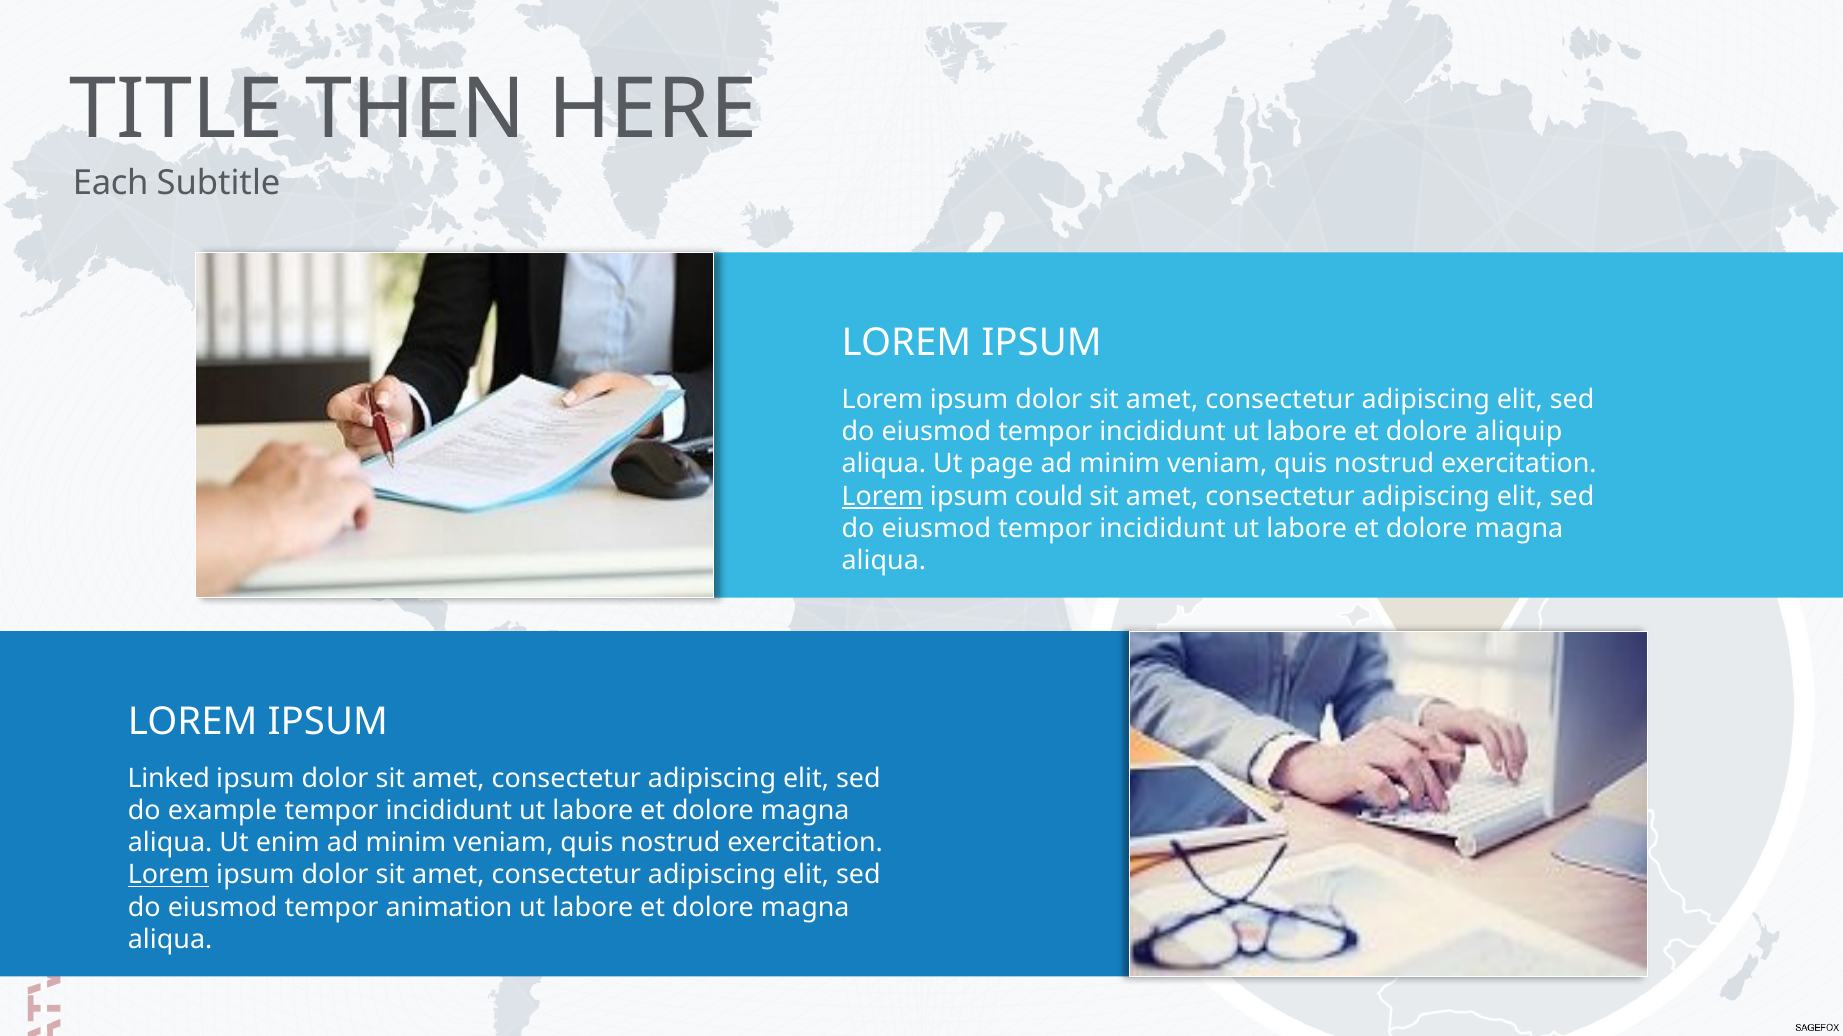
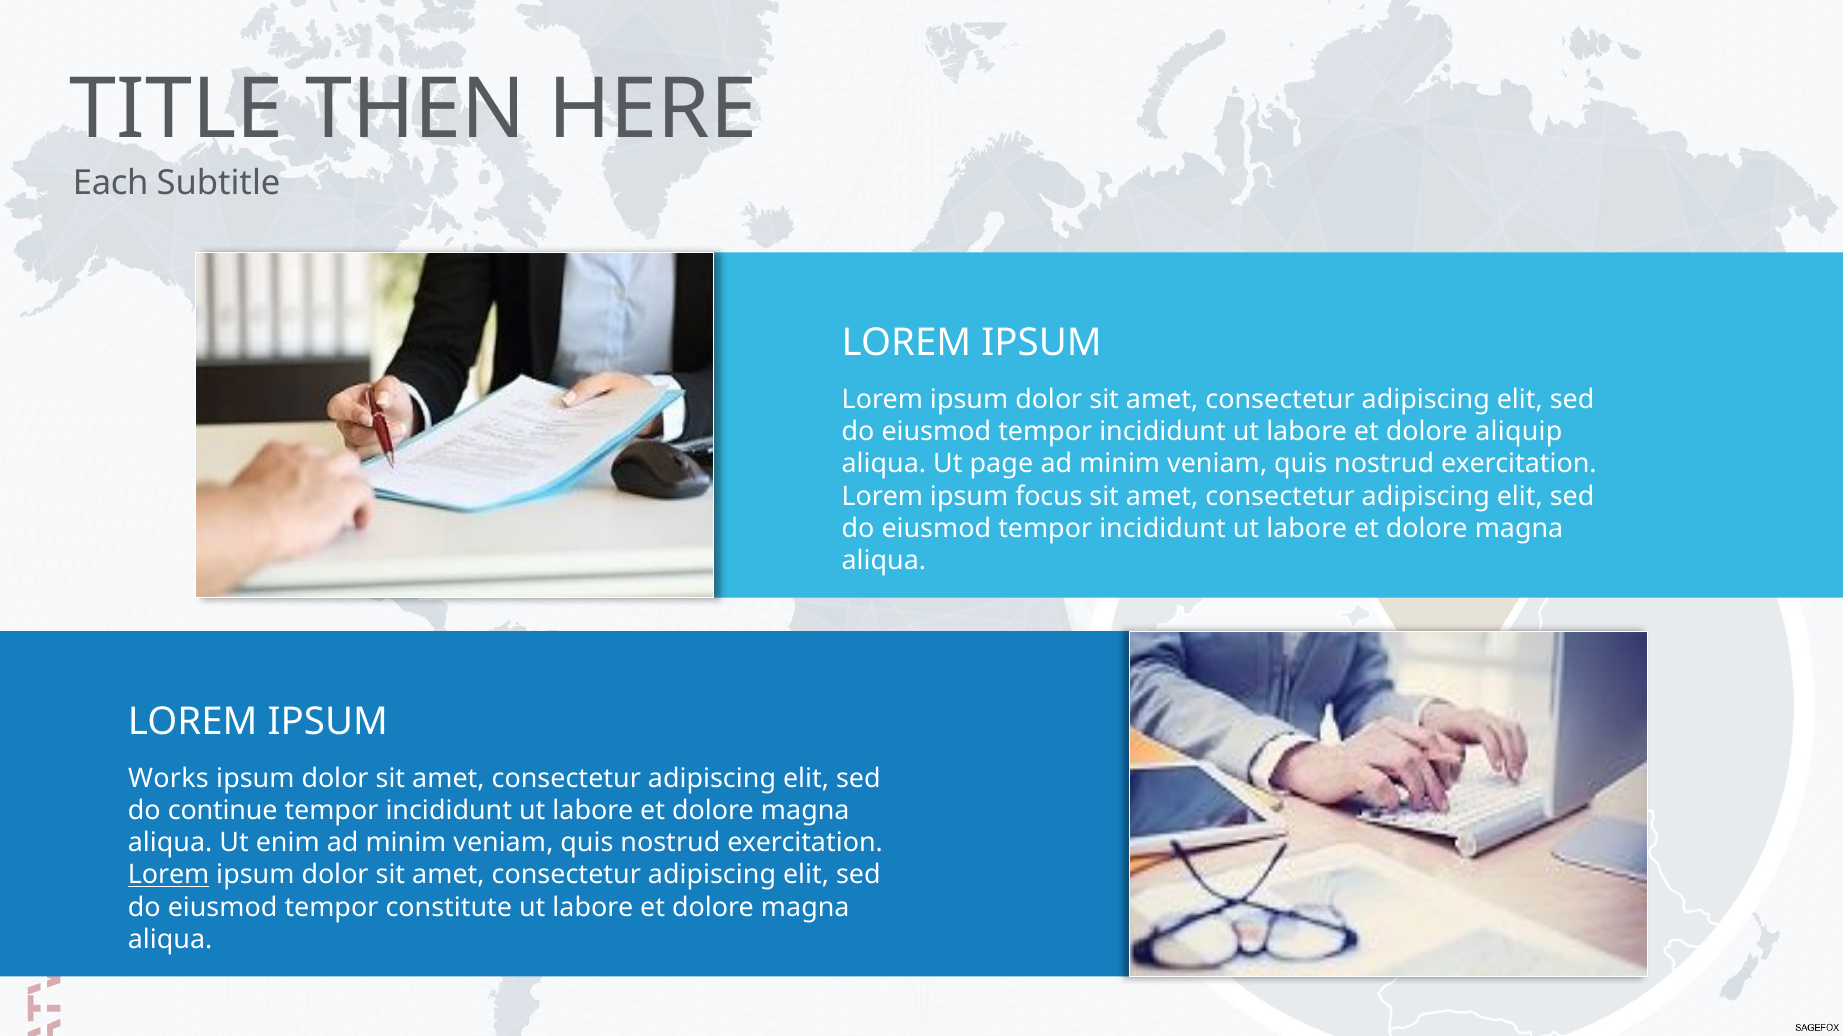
Lorem at (882, 497) underline: present -> none
could: could -> focus
Linked: Linked -> Works
example: example -> continue
animation: animation -> constitute
